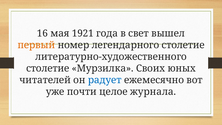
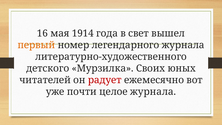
1921: 1921 -> 1914
легендарного столетие: столетие -> журнала
столетие at (48, 68): столетие -> детского
радует colour: blue -> red
